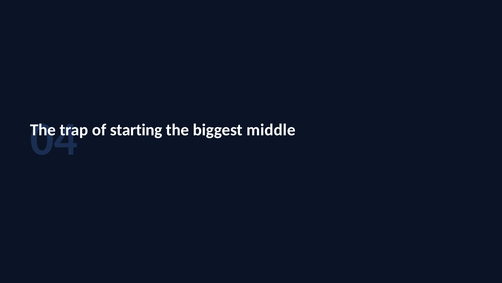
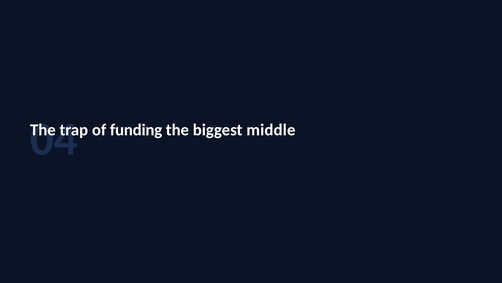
starting: starting -> funding
